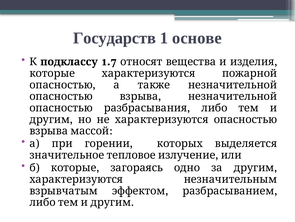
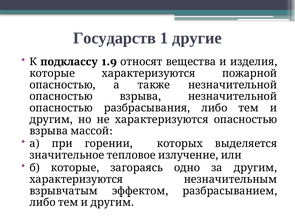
основе: основе -> другие
1.7: 1.7 -> 1.9
